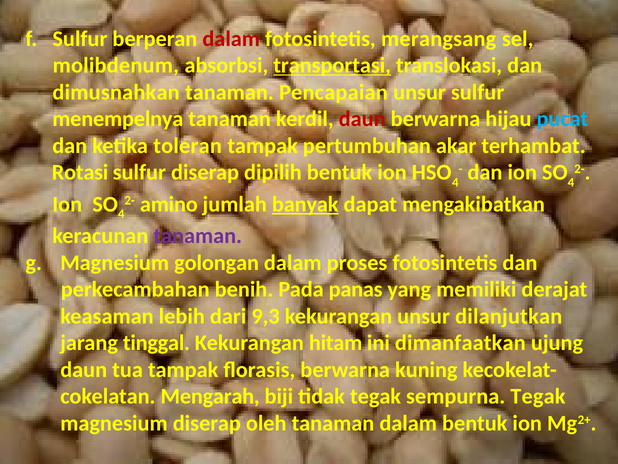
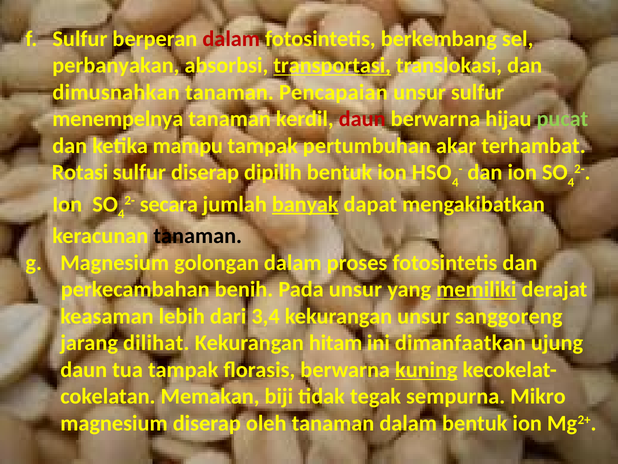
merangsang: merangsang -> berkembang
molibdenum: molibdenum -> perbanyakan
pucat colour: light blue -> light green
toleran: toleran -> mampu
amino: amino -> secara
tanaman at (198, 236) colour: purple -> black
Pada panas: panas -> unsur
memiliki underline: none -> present
9,3: 9,3 -> 3,4
dilanjutkan: dilanjutkan -> sanggoreng
tinggal: tinggal -> dilihat
kuning underline: none -> present
Mengarah: Mengarah -> Memakan
sempurna Tegak: Tegak -> Mikro
